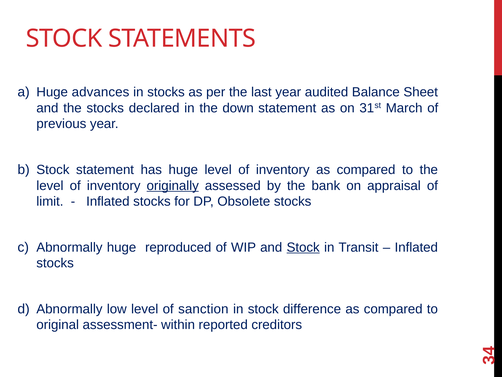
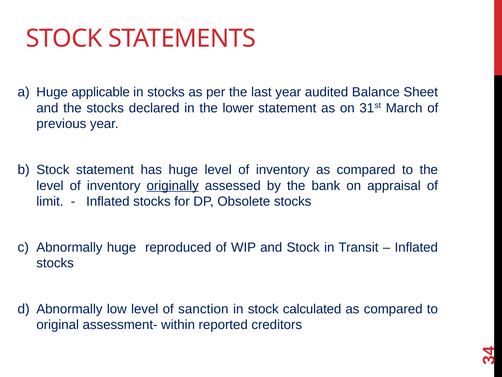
advances: advances -> applicable
down: down -> lower
Stock at (303, 247) underline: present -> none
difference: difference -> calculated
